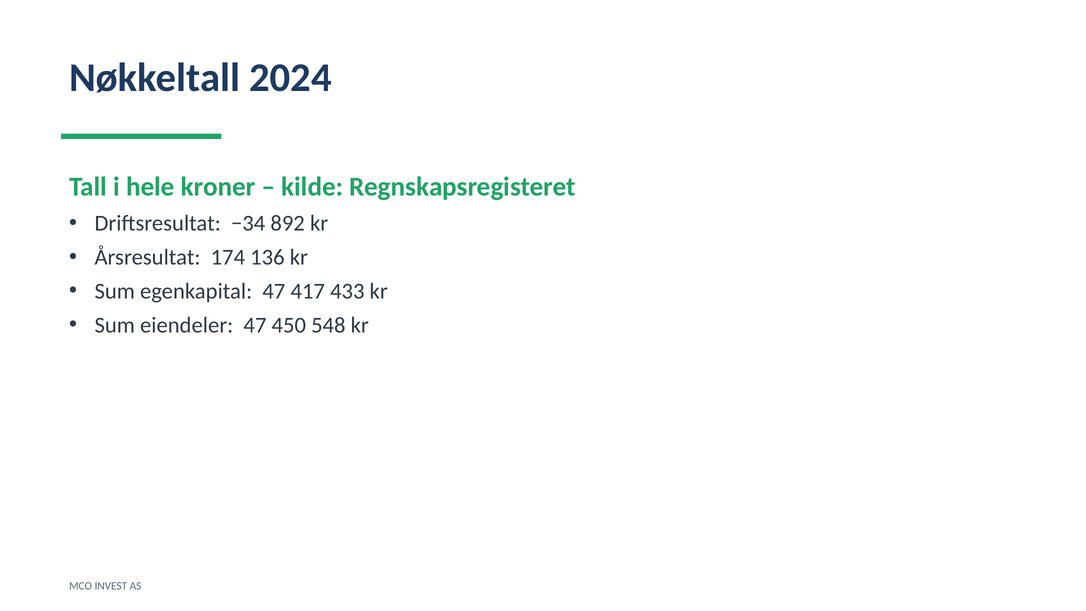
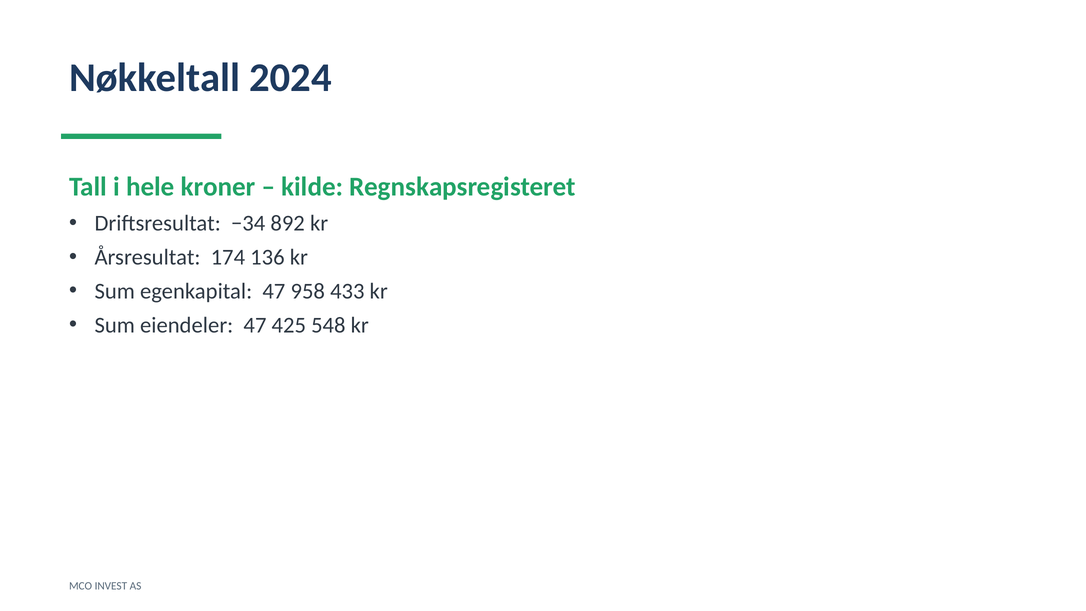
417: 417 -> 958
450: 450 -> 425
